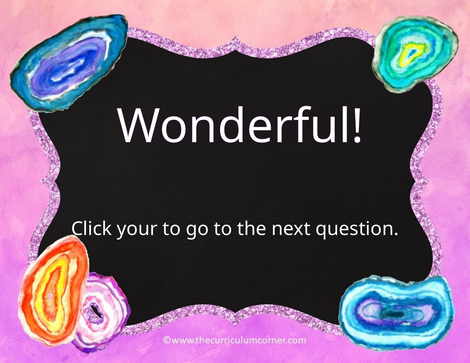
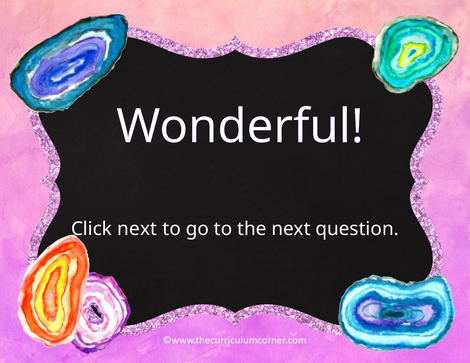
Click your: your -> next
